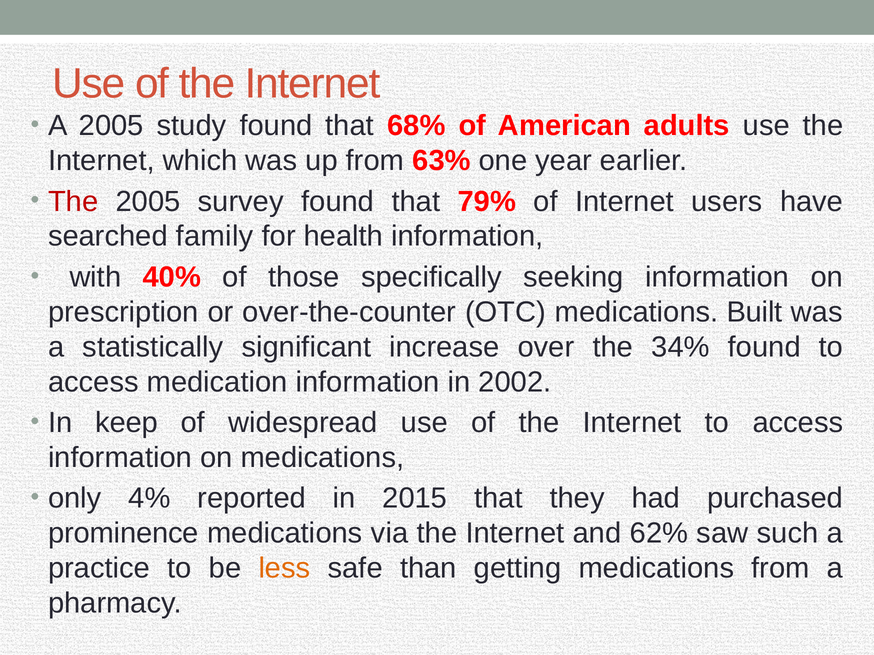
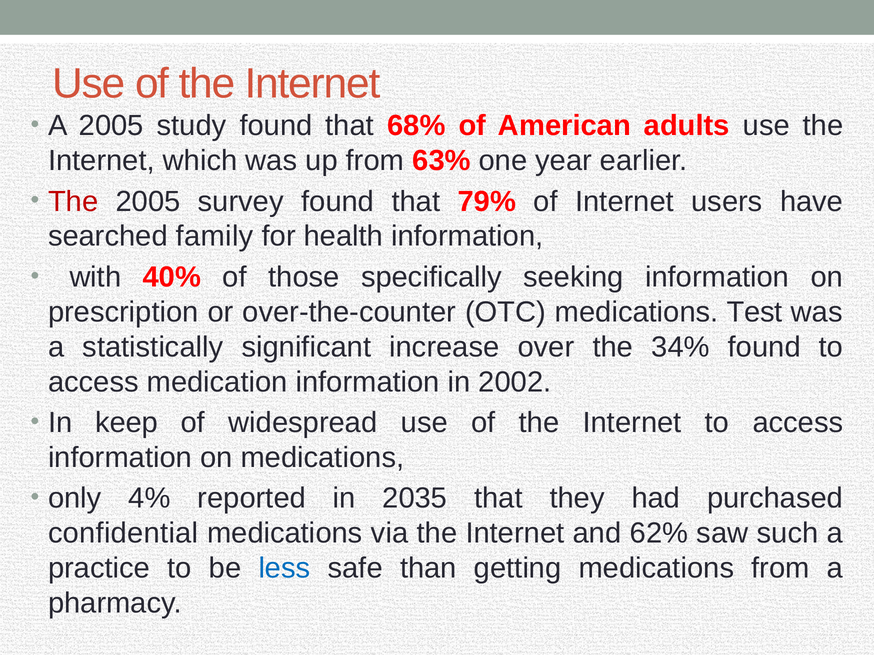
Built: Built -> Test
2015: 2015 -> 2035
prominence: prominence -> confidential
less colour: orange -> blue
